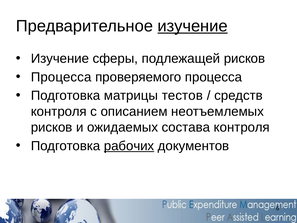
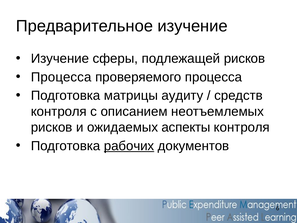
изучение at (193, 26) underline: present -> none
тестов: тестов -> аудиту
состава: состава -> аспекты
